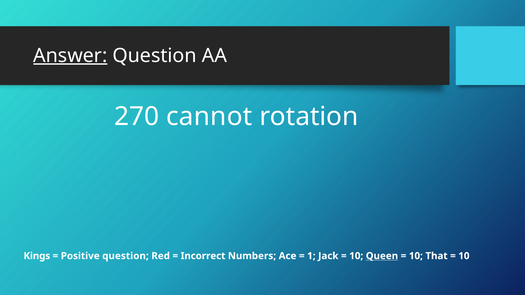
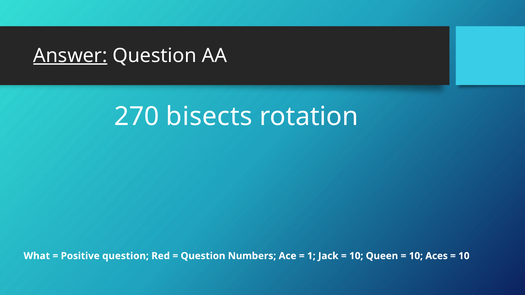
cannot: cannot -> bisects
Kings: Kings -> What
Incorrect at (203, 256): Incorrect -> Question
Queen underline: present -> none
That: That -> Aces
